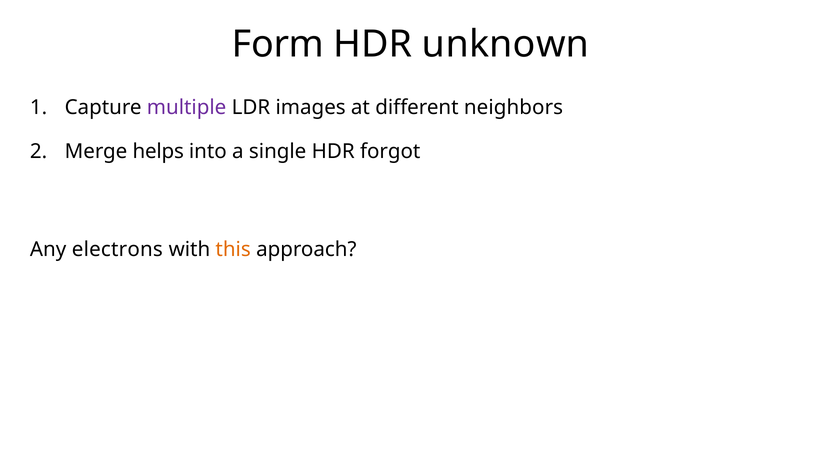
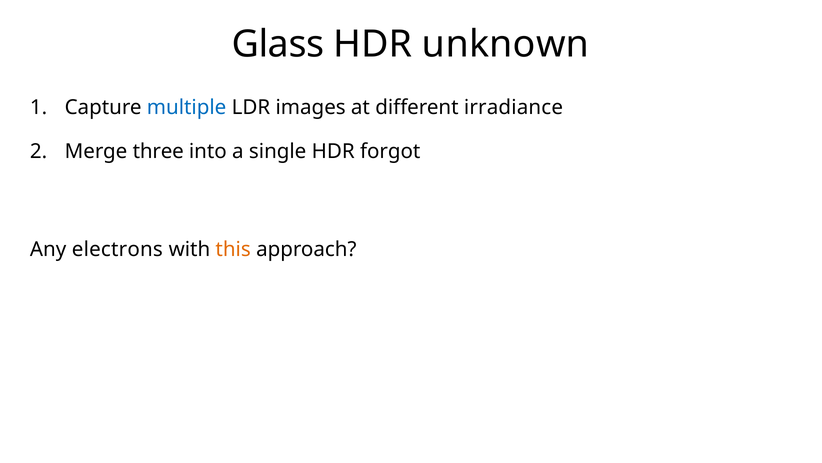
Form: Form -> Glass
multiple colour: purple -> blue
neighbors: neighbors -> irradiance
helps: helps -> three
